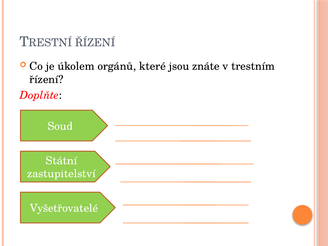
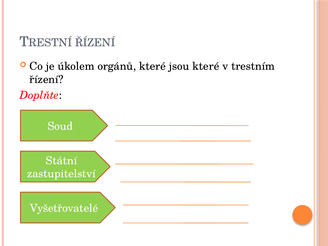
jsou znáte: znáte -> které
